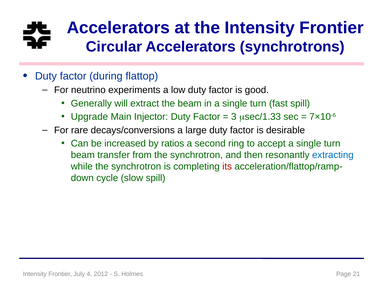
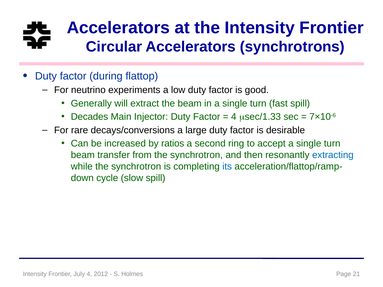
Upgrade: Upgrade -> Decades
3 at (234, 117): 3 -> 4
its colour: red -> blue
